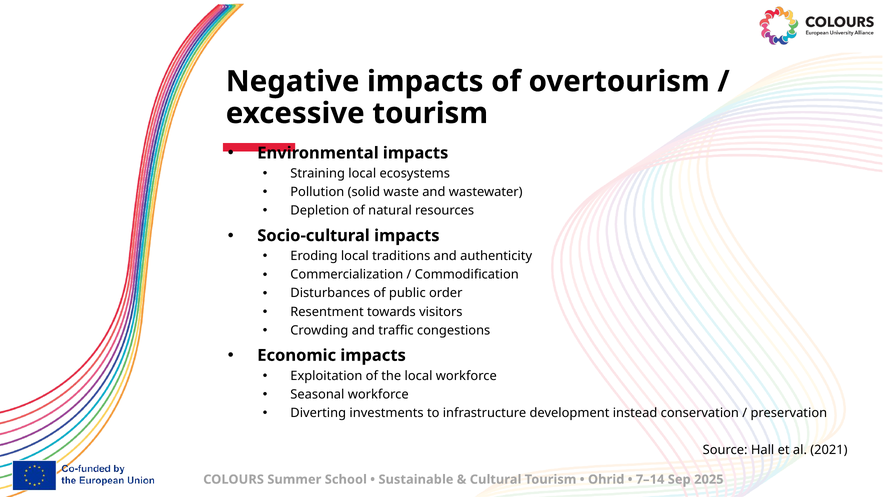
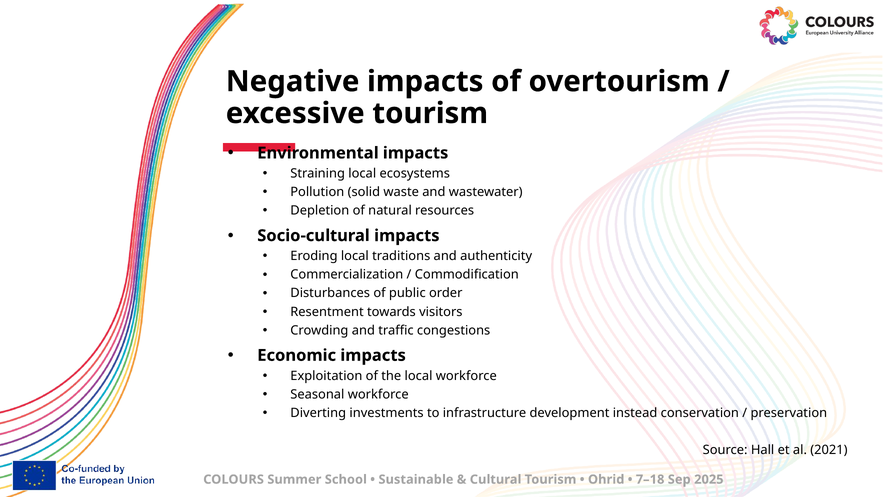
7–14: 7–14 -> 7–18
